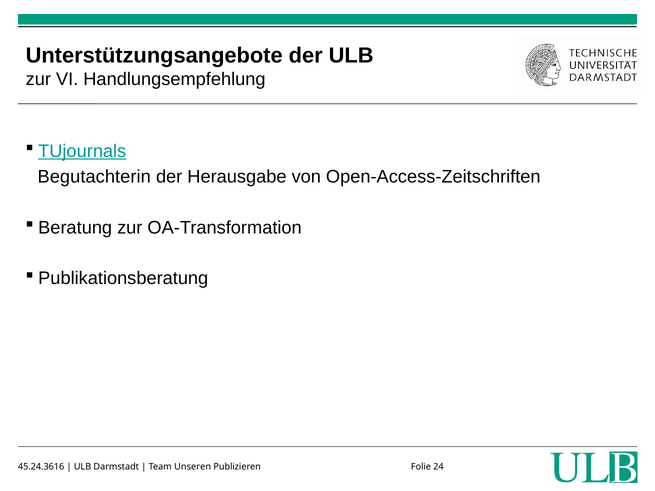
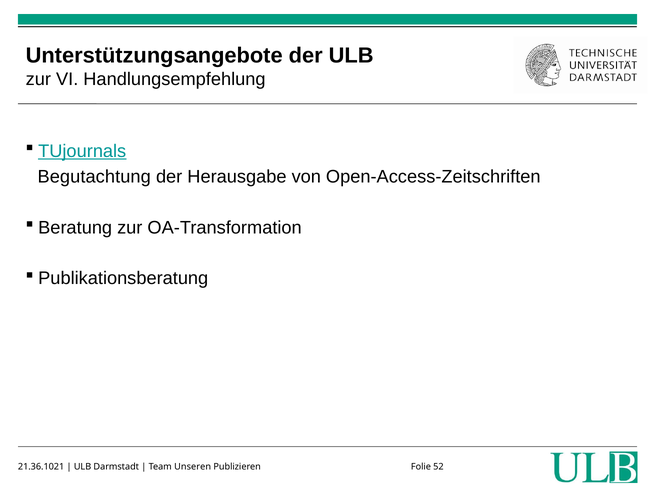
Begutachterin: Begutachterin -> Begutachtung
45.24.3616: 45.24.3616 -> 21.36.1021
24: 24 -> 52
